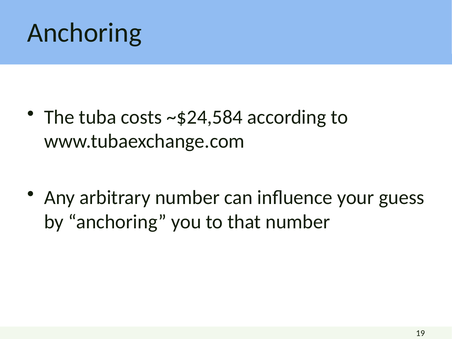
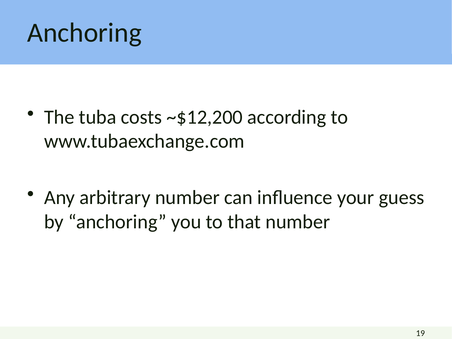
~$24,584: ~$24,584 -> ~$12,200
